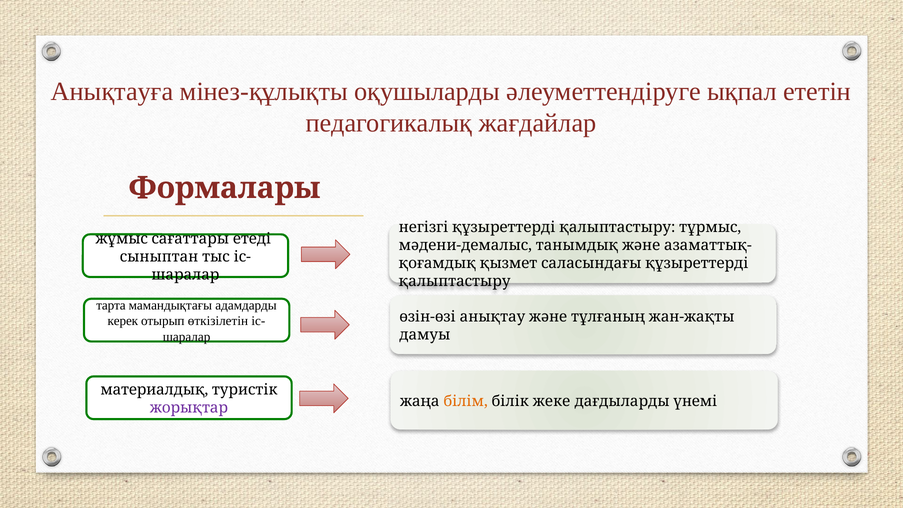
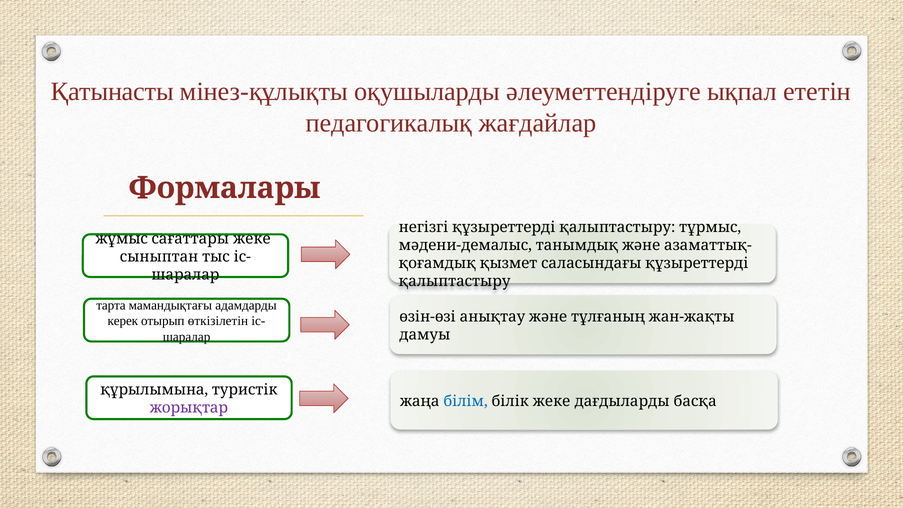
Анықтауға: Анықтауға -> Қатынасты
сағаттары етеді: етеді -> жеке
материалдық: материалдық -> құрылымына
білім colour: orange -> blue
үнемі: үнемі -> басқа
